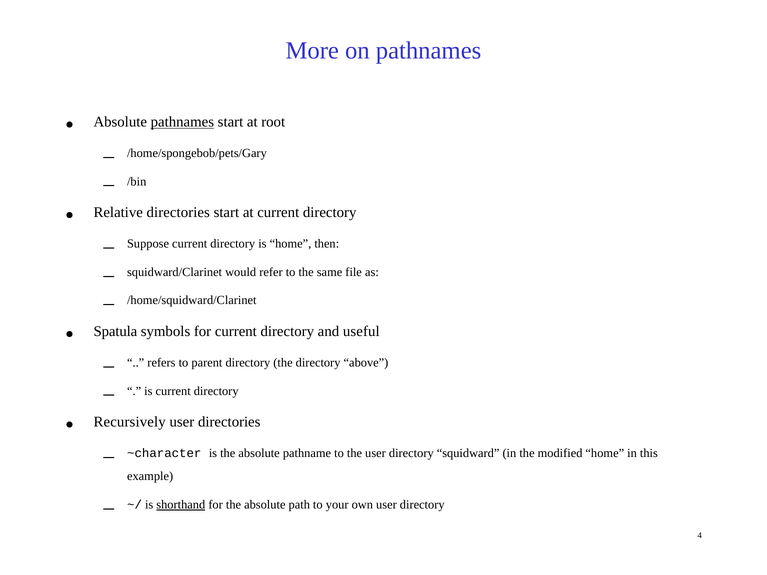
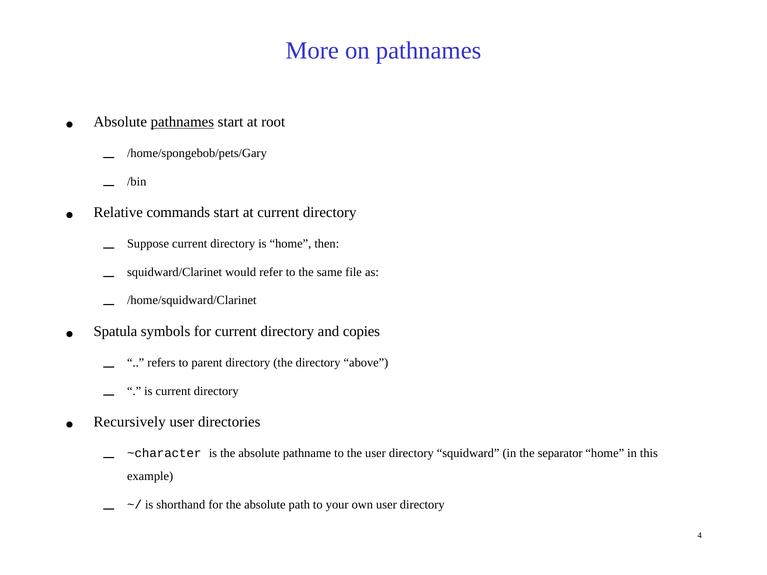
Relative directories: directories -> commands
useful: useful -> copies
modified: modified -> separator
shorthand underline: present -> none
